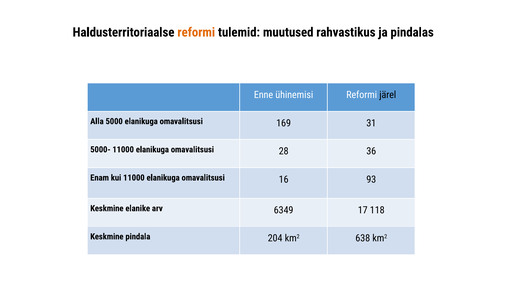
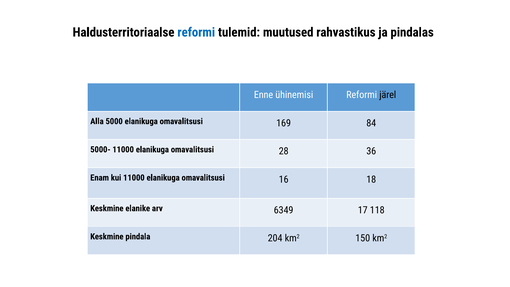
reformi at (196, 32) colour: orange -> blue
31: 31 -> 84
93: 93 -> 18
638: 638 -> 150
